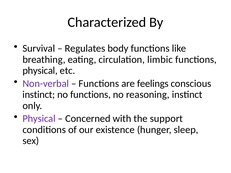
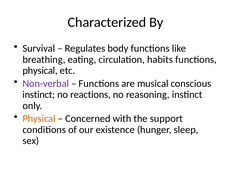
limbic: limbic -> habits
feelings: feelings -> musical
no functions: functions -> reactions
Physical at (39, 119) colour: purple -> orange
